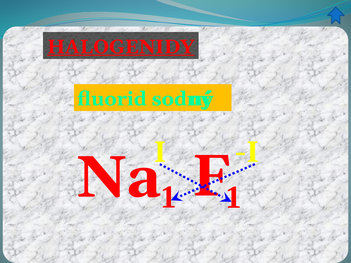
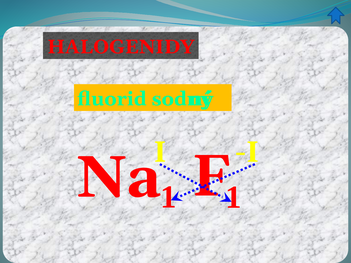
HALOGENIDY underline: present -> none
